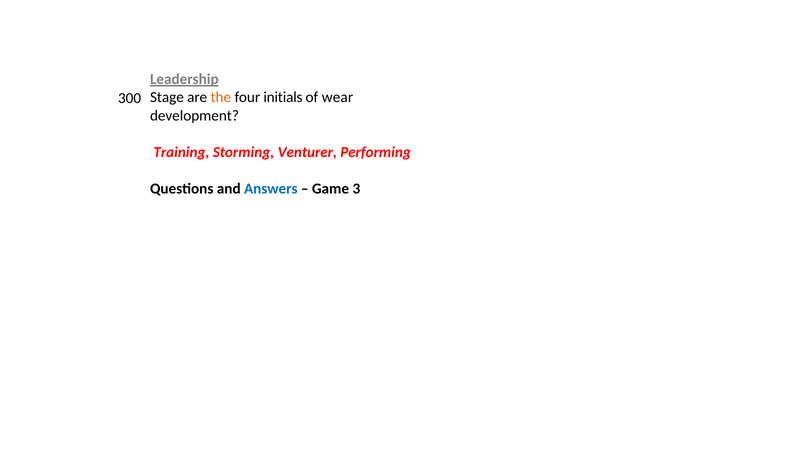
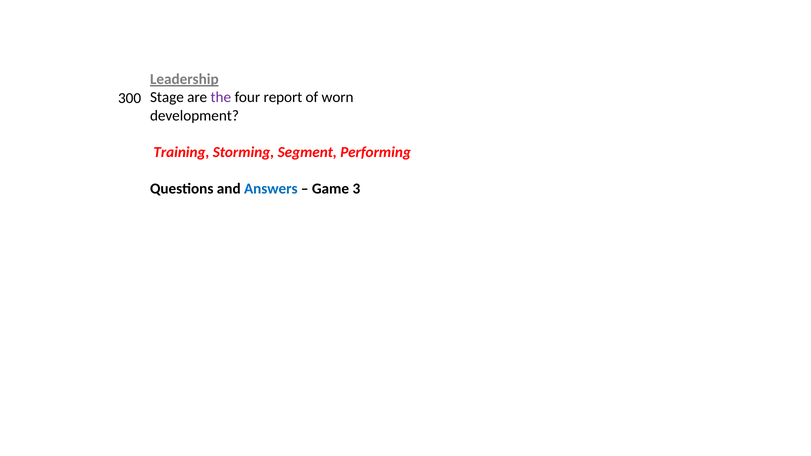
the colour: orange -> purple
initials: initials -> report
wear: wear -> worn
Venturer: Venturer -> Segment
